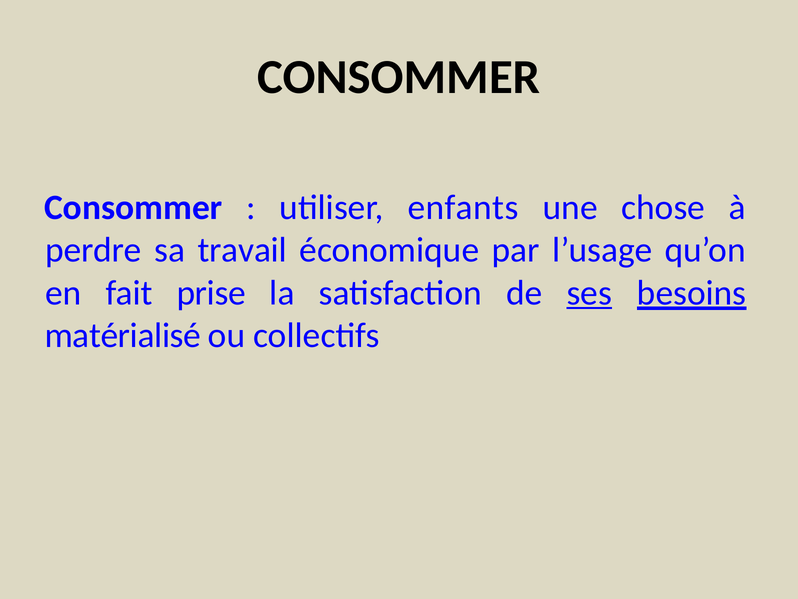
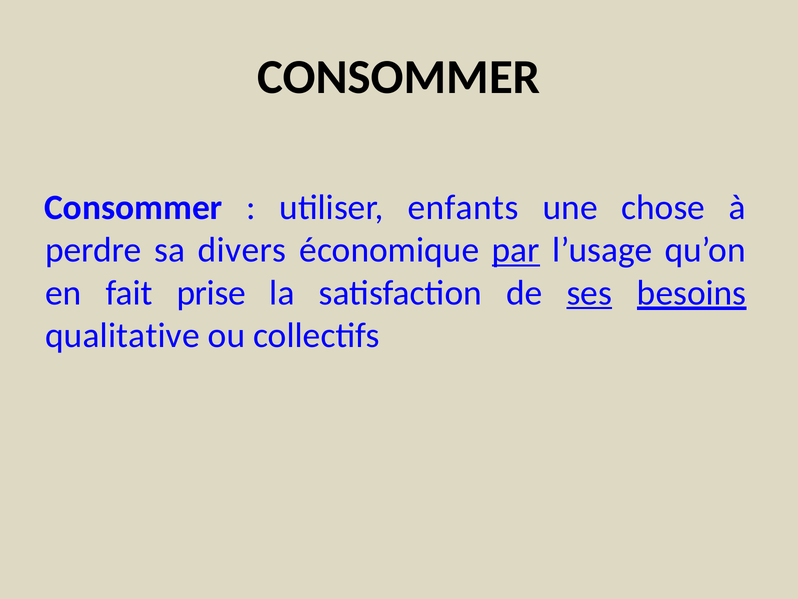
travail: travail -> divers
par underline: none -> present
matérialisé: matérialisé -> qualitative
